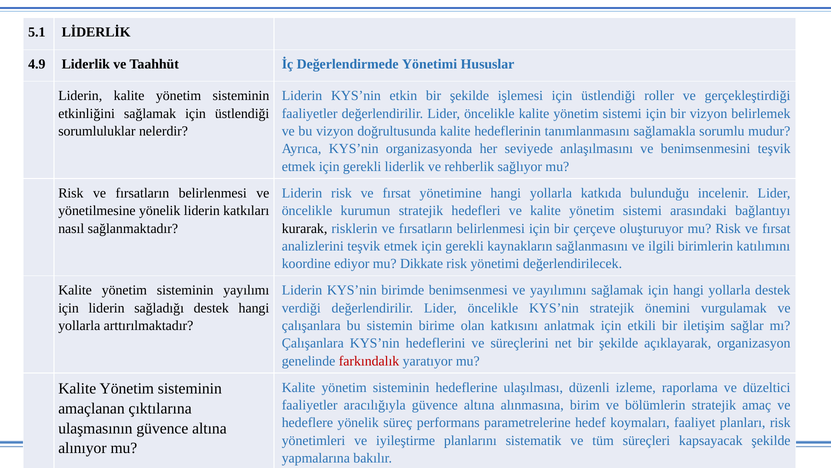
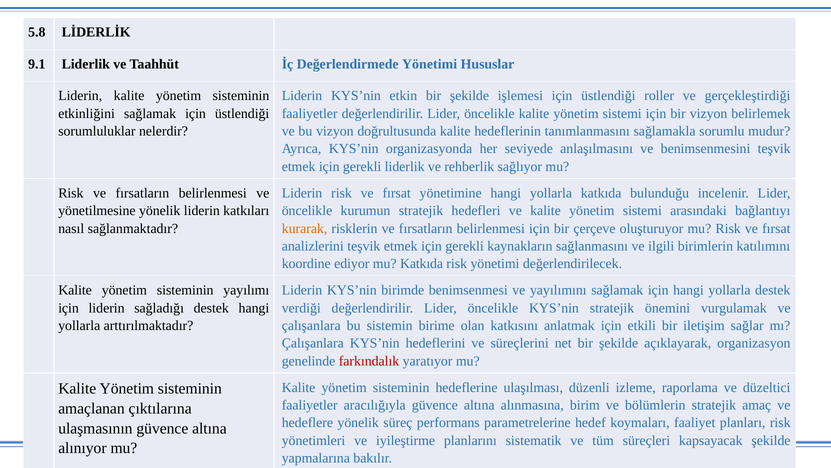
5.1: 5.1 -> 5.8
4.9: 4.9 -> 9.1
kurarak colour: black -> orange
mu Dikkate: Dikkate -> Katkıda
